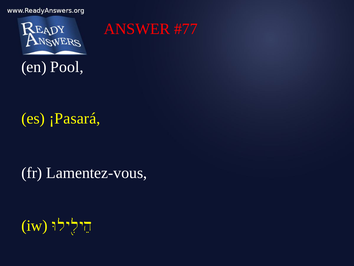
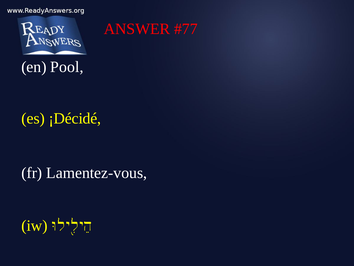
¡Pasará: ¡Pasará -> ¡Décidé
